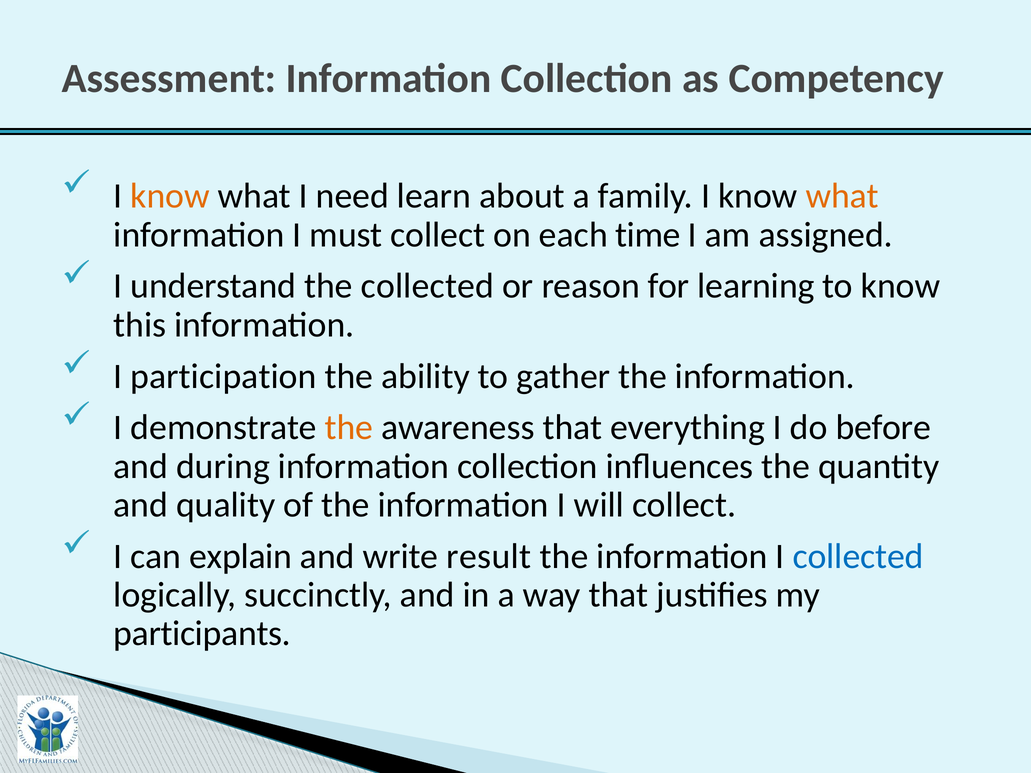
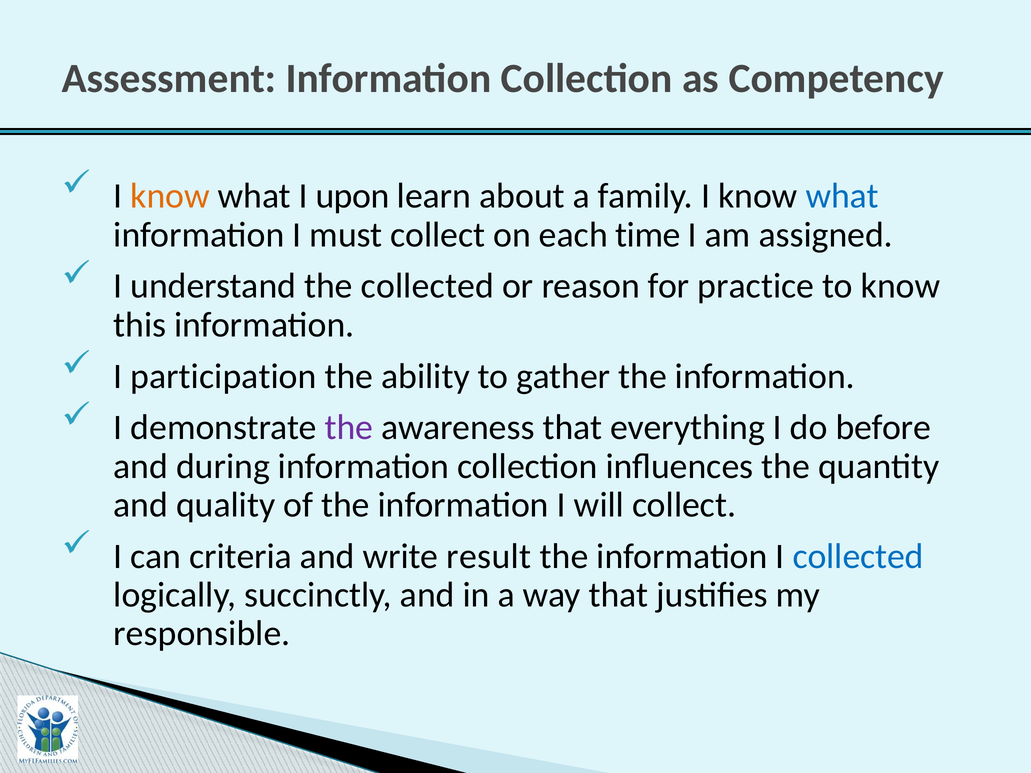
need: need -> upon
what at (842, 196) colour: orange -> blue
learning: learning -> practice
the at (349, 428) colour: orange -> purple
explain: explain -> criteria
participants: participants -> responsible
